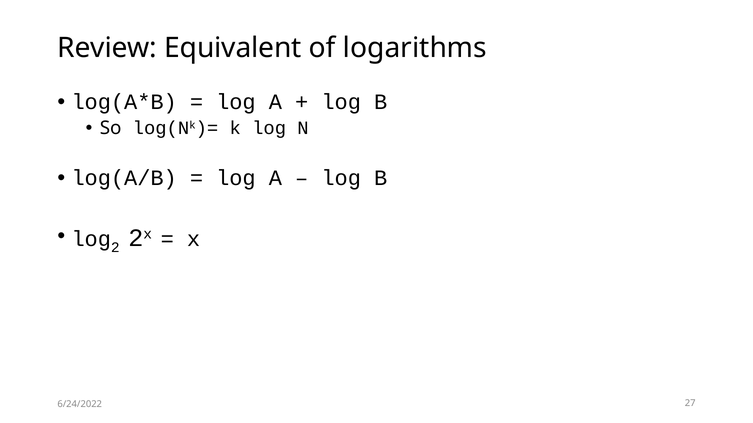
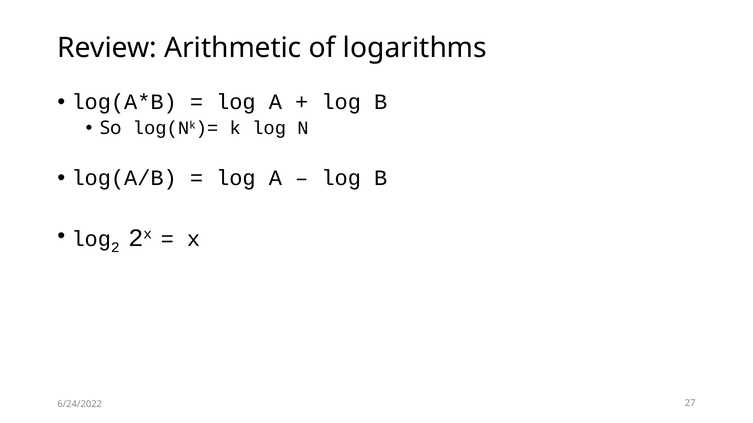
Equivalent: Equivalent -> Arithmetic
